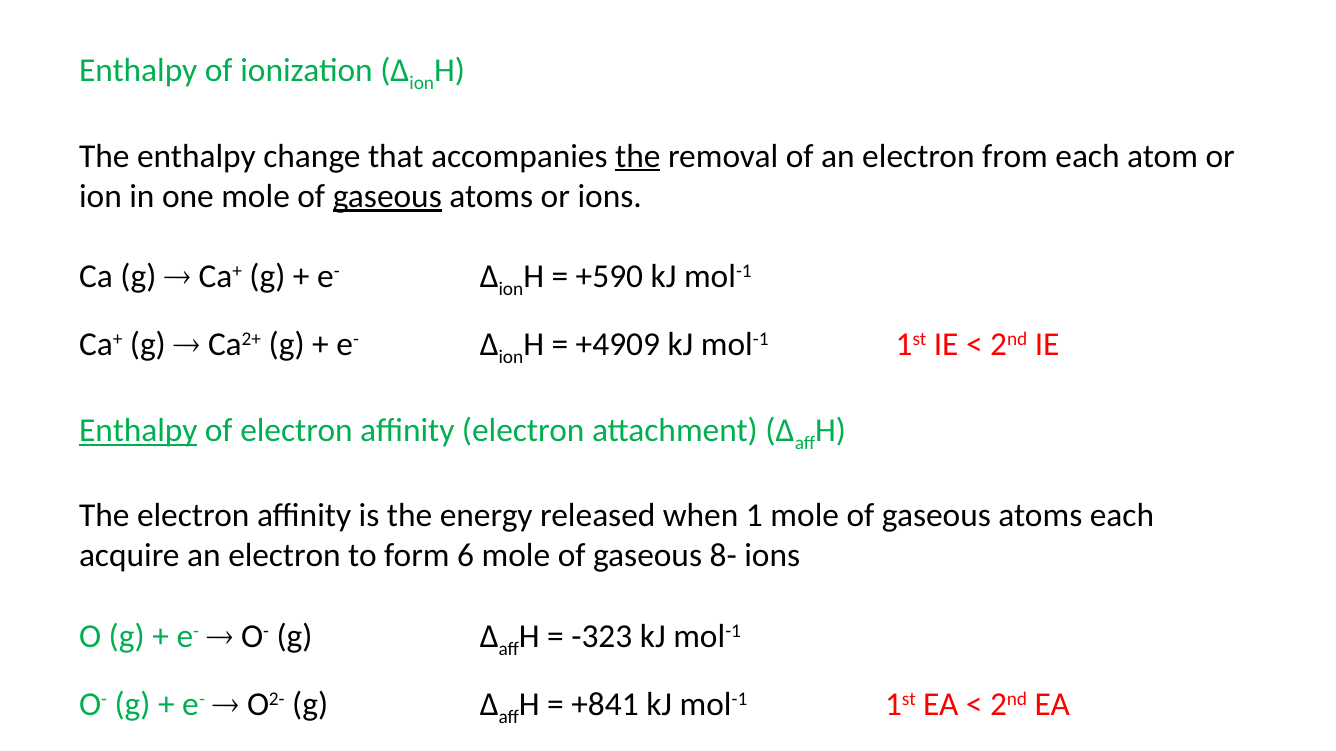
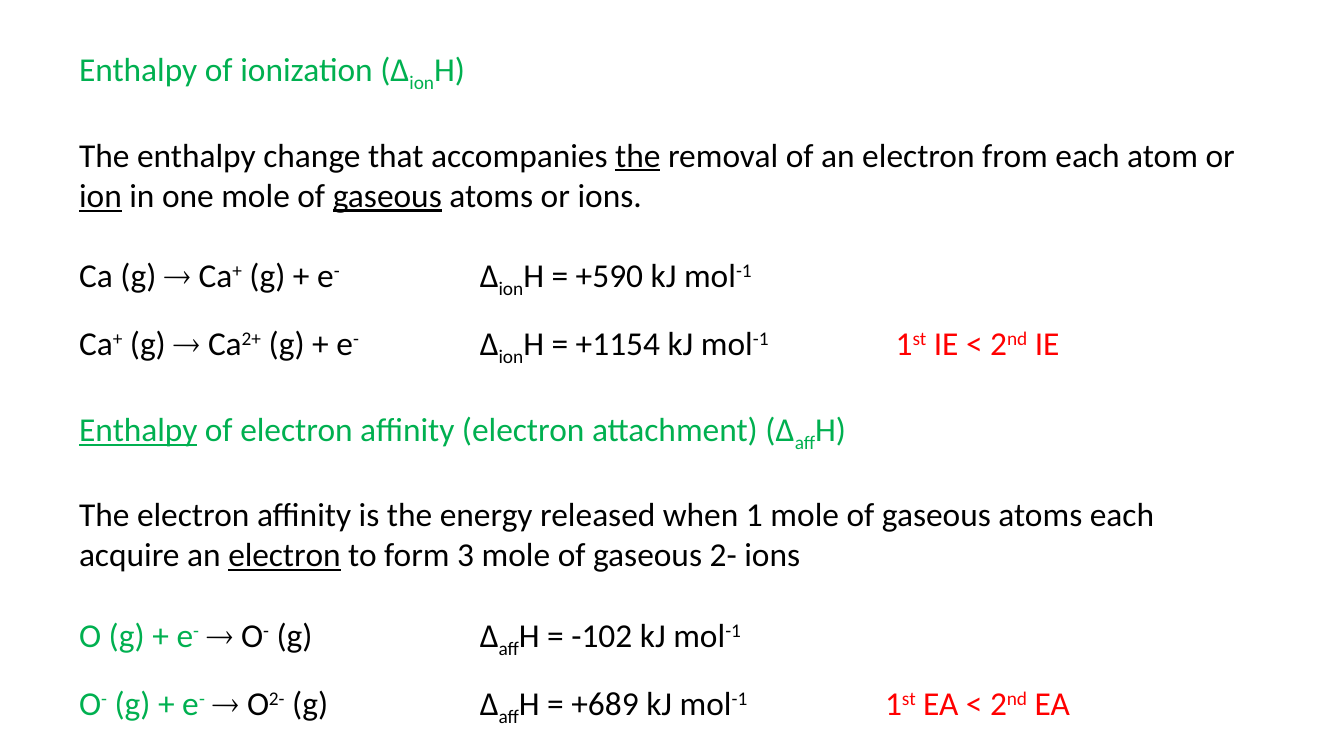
ion at (100, 196) underline: none -> present
+4909: +4909 -> +1154
electron at (284, 556) underline: none -> present
6: 6 -> 3
8-: 8- -> 2-
-323: -323 -> -102
+841: +841 -> +689
